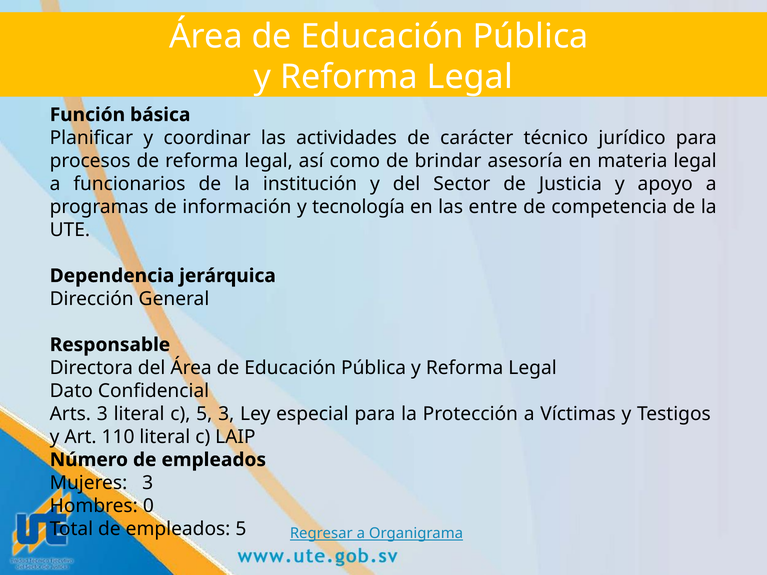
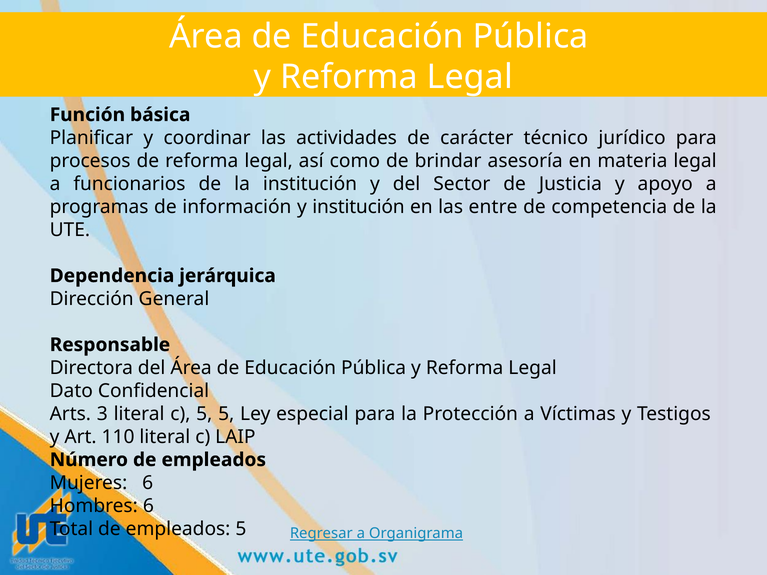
y tecnología: tecnología -> institución
5 3: 3 -> 5
Mujeres 3: 3 -> 6
Hombres 0: 0 -> 6
